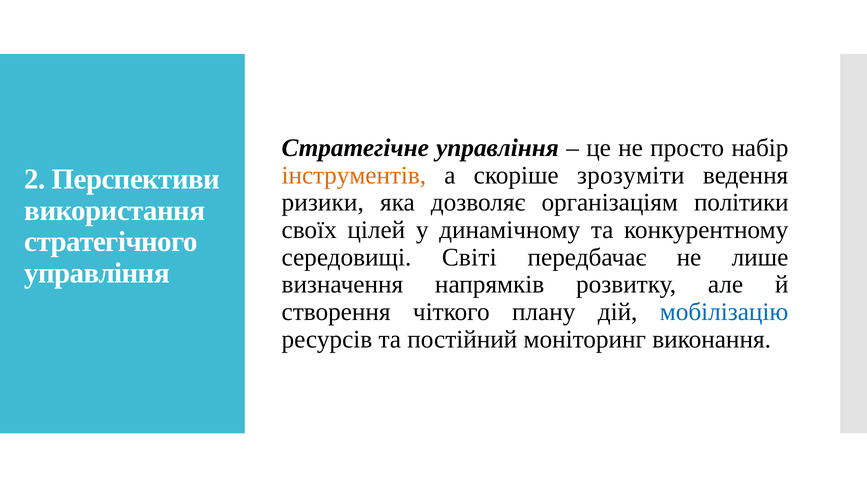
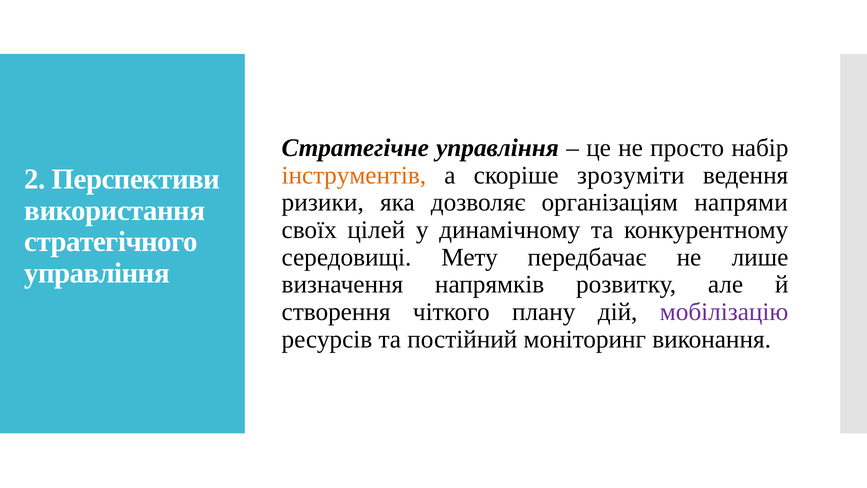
політики: політики -> напрями
Світі: Світі -> Мету
мобілізацію colour: blue -> purple
